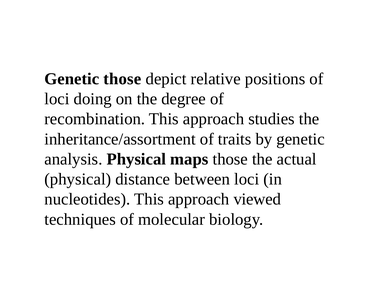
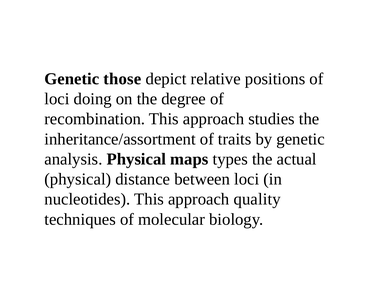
maps those: those -> types
viewed: viewed -> quality
